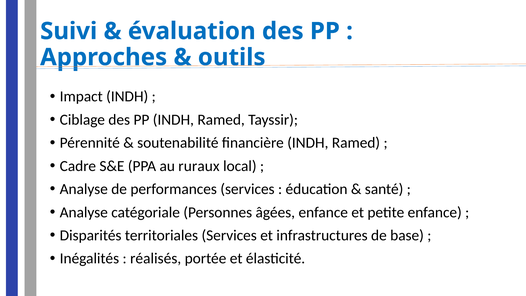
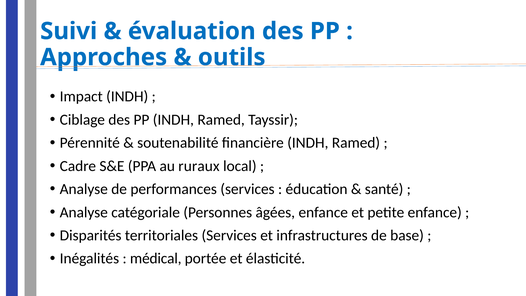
réalisés: réalisés -> médical
